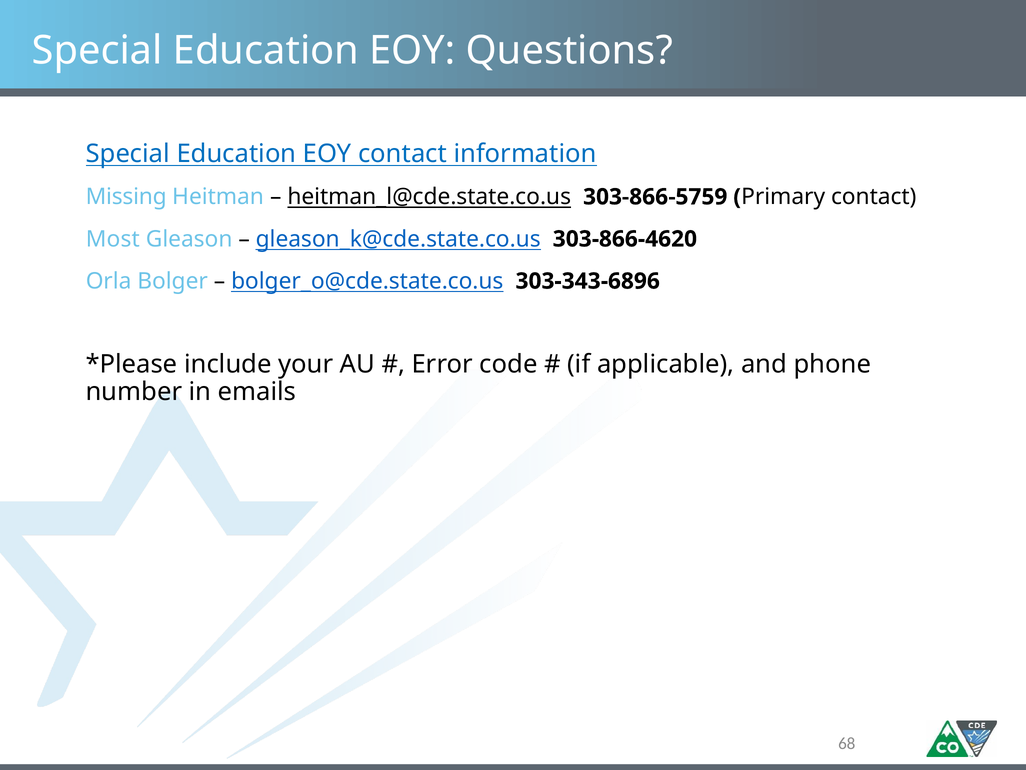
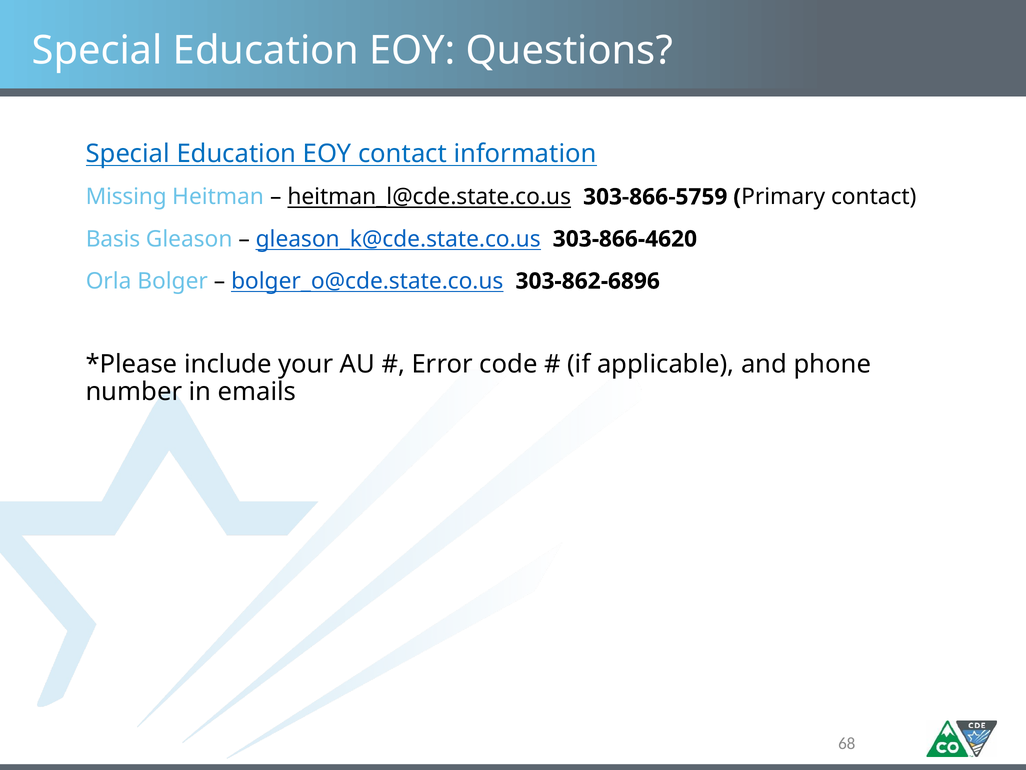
Most: Most -> Basis
303-343-6896: 303-343-6896 -> 303-862-6896
